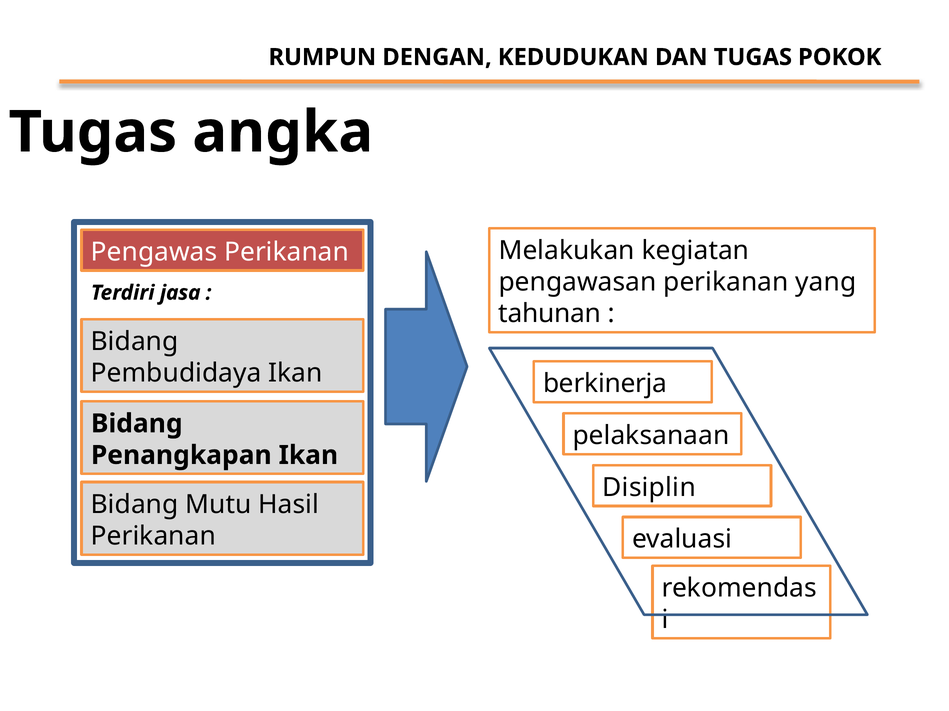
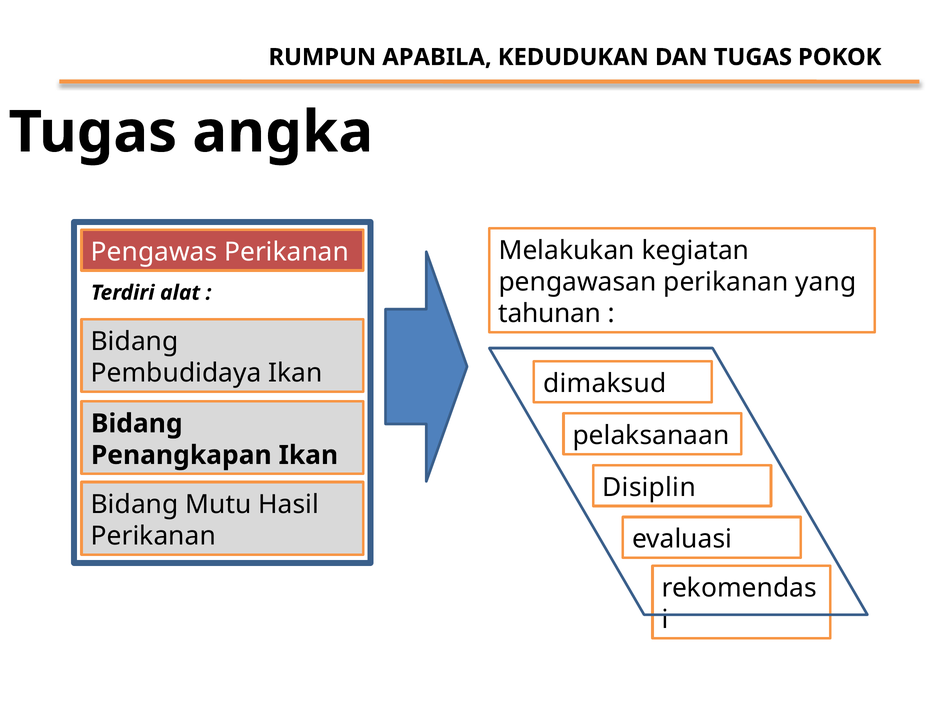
DENGAN: DENGAN -> APABILA
jasa: jasa -> alat
berkinerja: berkinerja -> dimaksud
